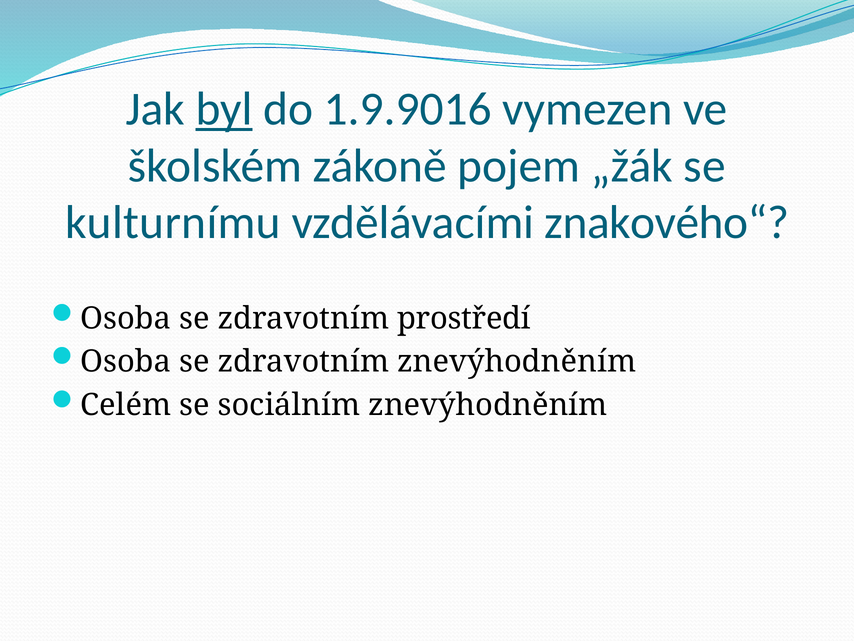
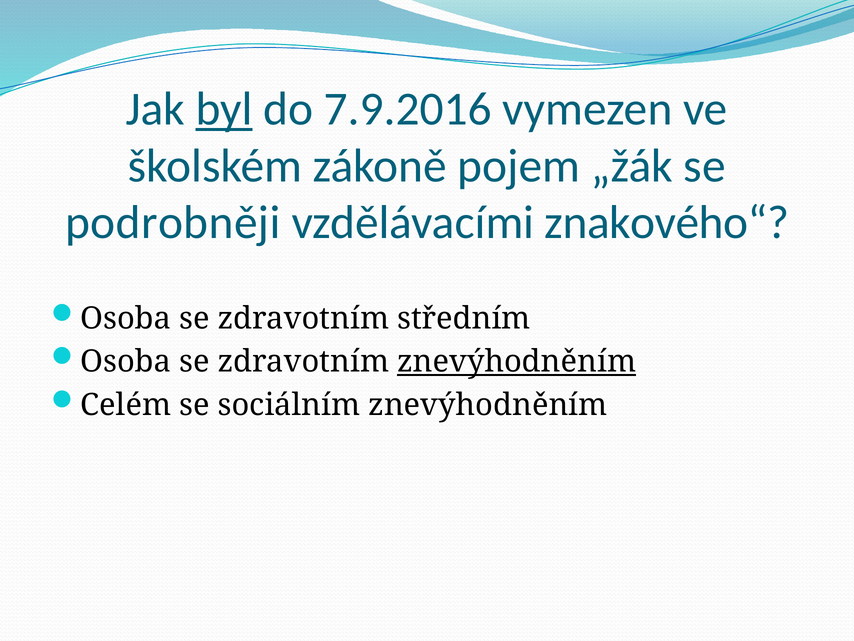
1.9.9016: 1.9.9016 -> 7.9.2016
kulturnímu: kulturnímu -> podrobněji
prostředí: prostředí -> středním
znevýhodněním at (517, 361) underline: none -> present
